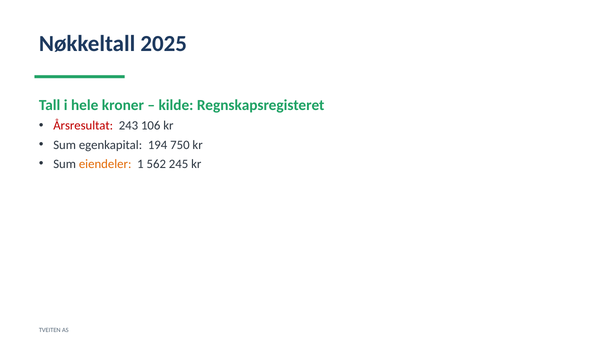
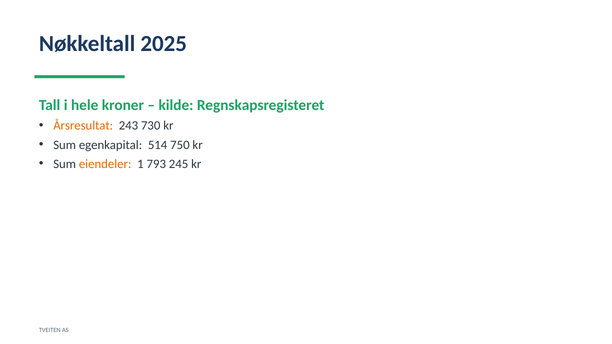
Årsresultat colour: red -> orange
106: 106 -> 730
194: 194 -> 514
562: 562 -> 793
